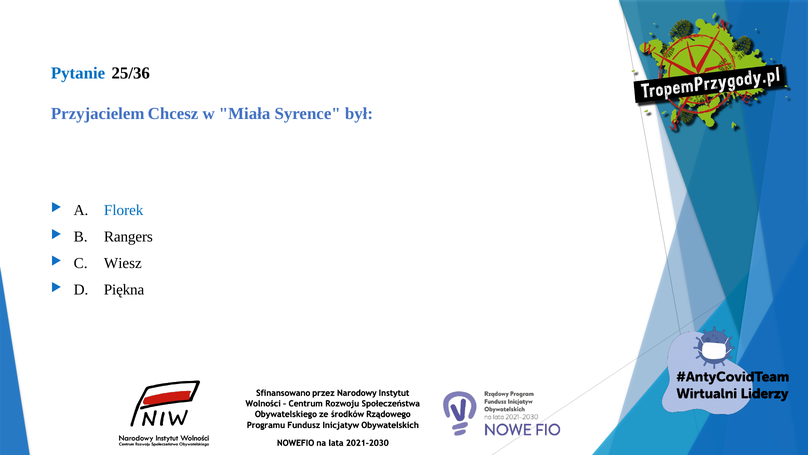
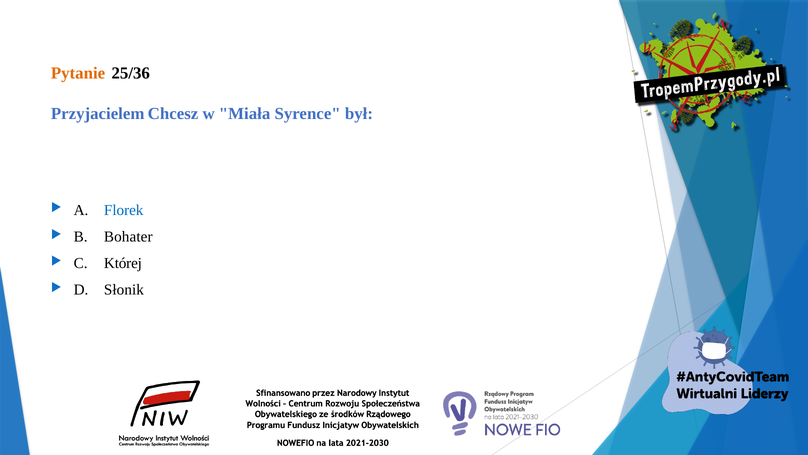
Pytanie colour: blue -> orange
Rangers: Rangers -> Bohater
Wiesz: Wiesz -> Której
Piękna: Piękna -> Słonik
